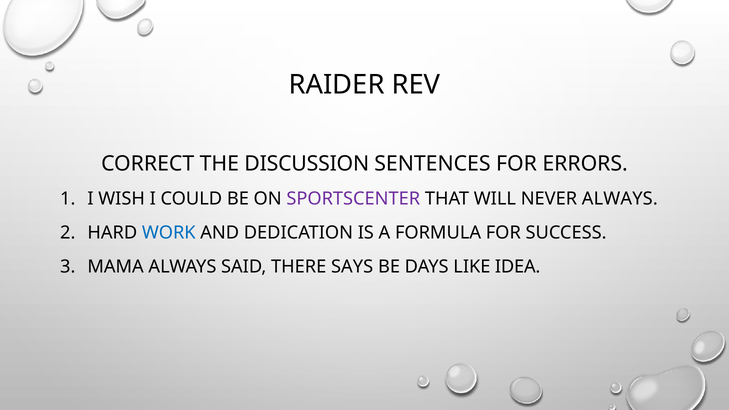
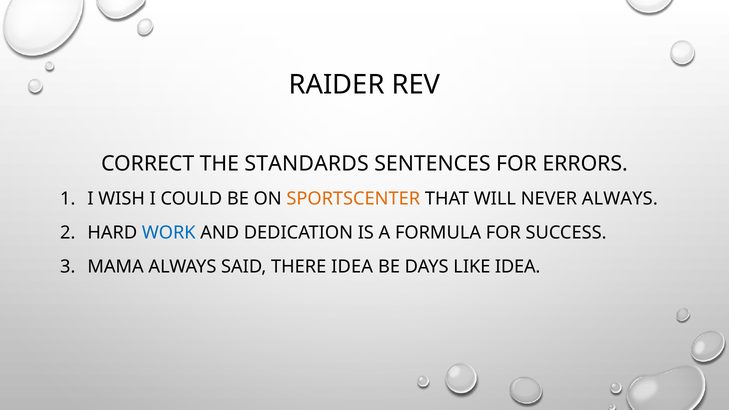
DISCUSSION: DISCUSSION -> STANDARDS
SPORTSCENTER colour: purple -> orange
THERE SAYS: SAYS -> IDEA
